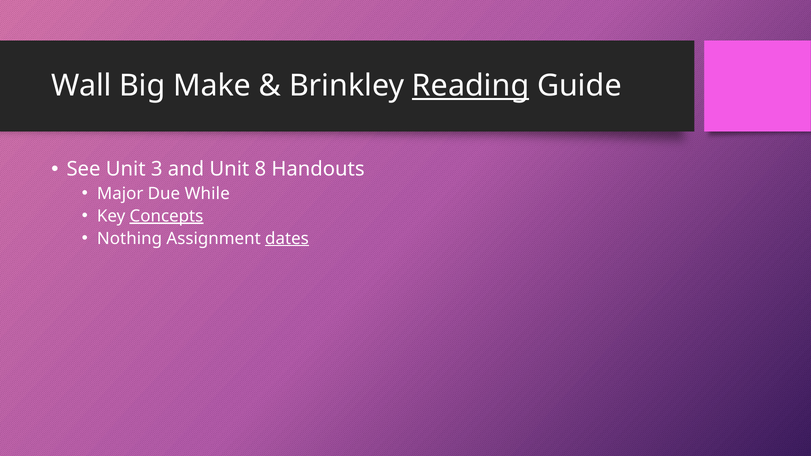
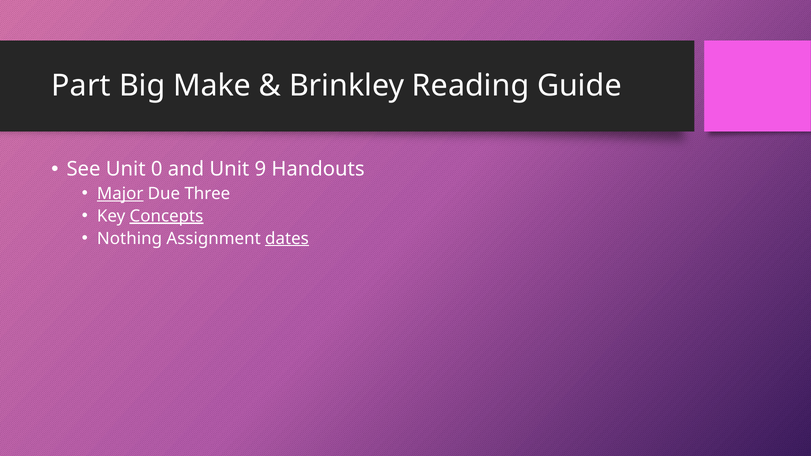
Wall: Wall -> Part
Reading underline: present -> none
3: 3 -> 0
8: 8 -> 9
Major underline: none -> present
While: While -> Three
